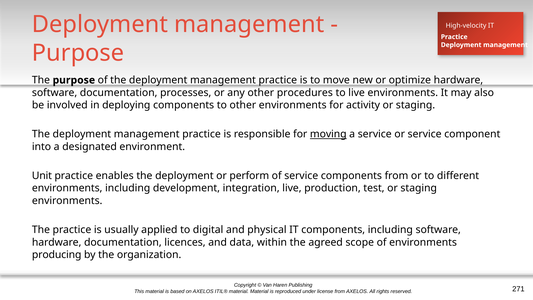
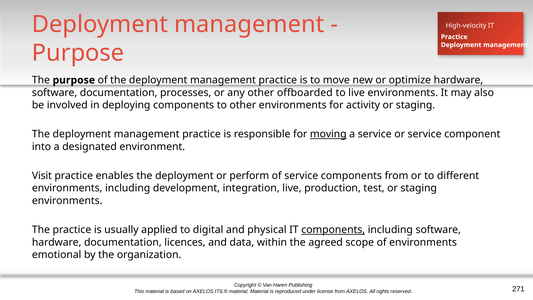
procedures: procedures -> offboarded
Unit: Unit -> Visit
components at (333, 230) underline: none -> present
producing: producing -> emotional
